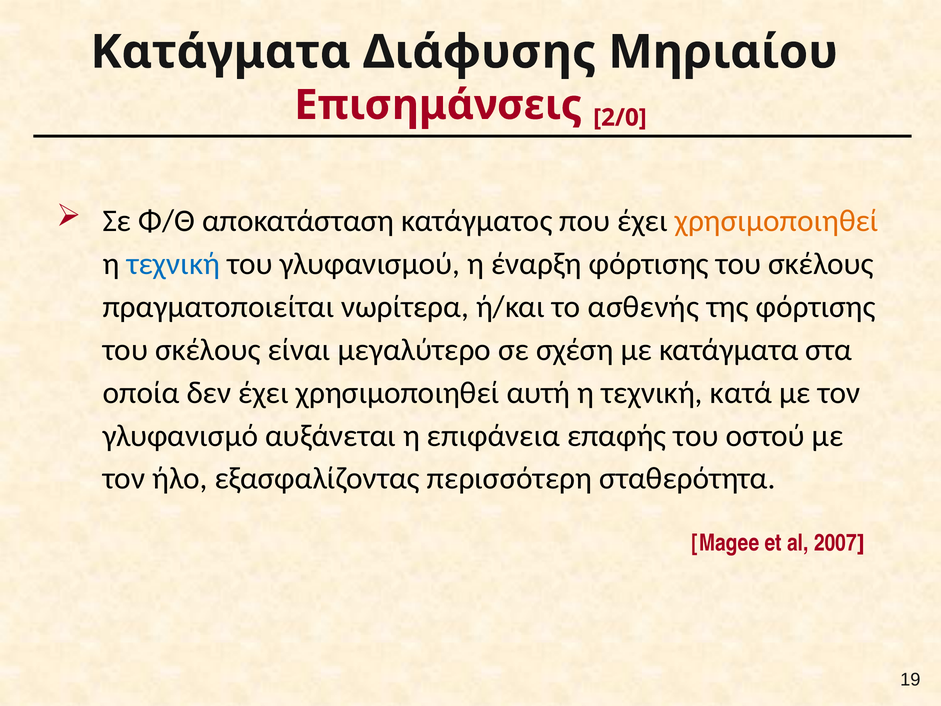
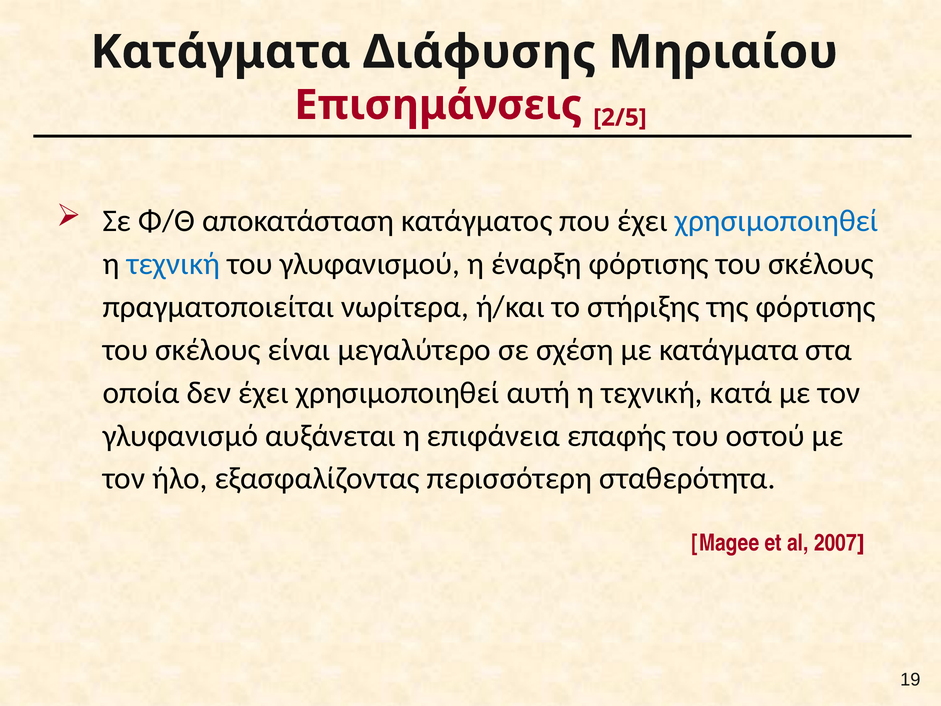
2/0: 2/0 -> 2/5
χρησιμοποιηθεί at (777, 221) colour: orange -> blue
ασθενής: ασθενής -> στήριξης
